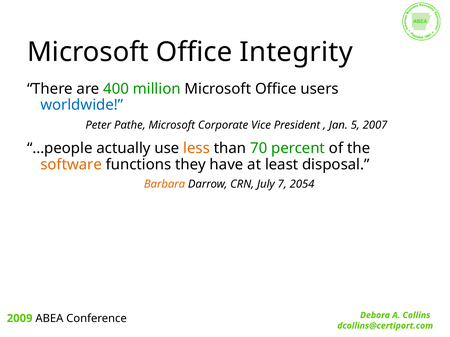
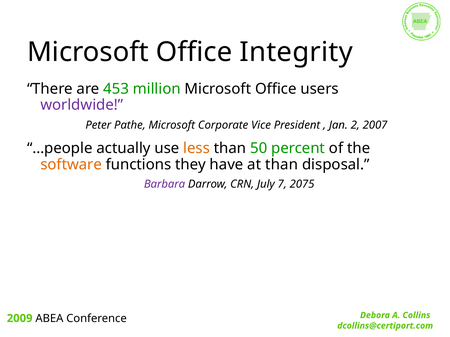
400: 400 -> 453
worldwide colour: blue -> purple
5: 5 -> 2
70: 70 -> 50
at least: least -> than
Barbara colour: orange -> purple
2054: 2054 -> 2075
